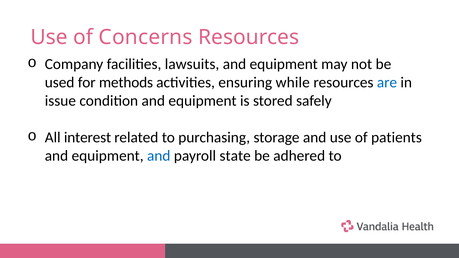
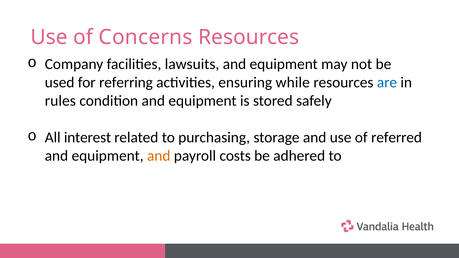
methods: methods -> referring
issue: issue -> rules
patients: patients -> referred
and at (159, 156) colour: blue -> orange
state: state -> costs
